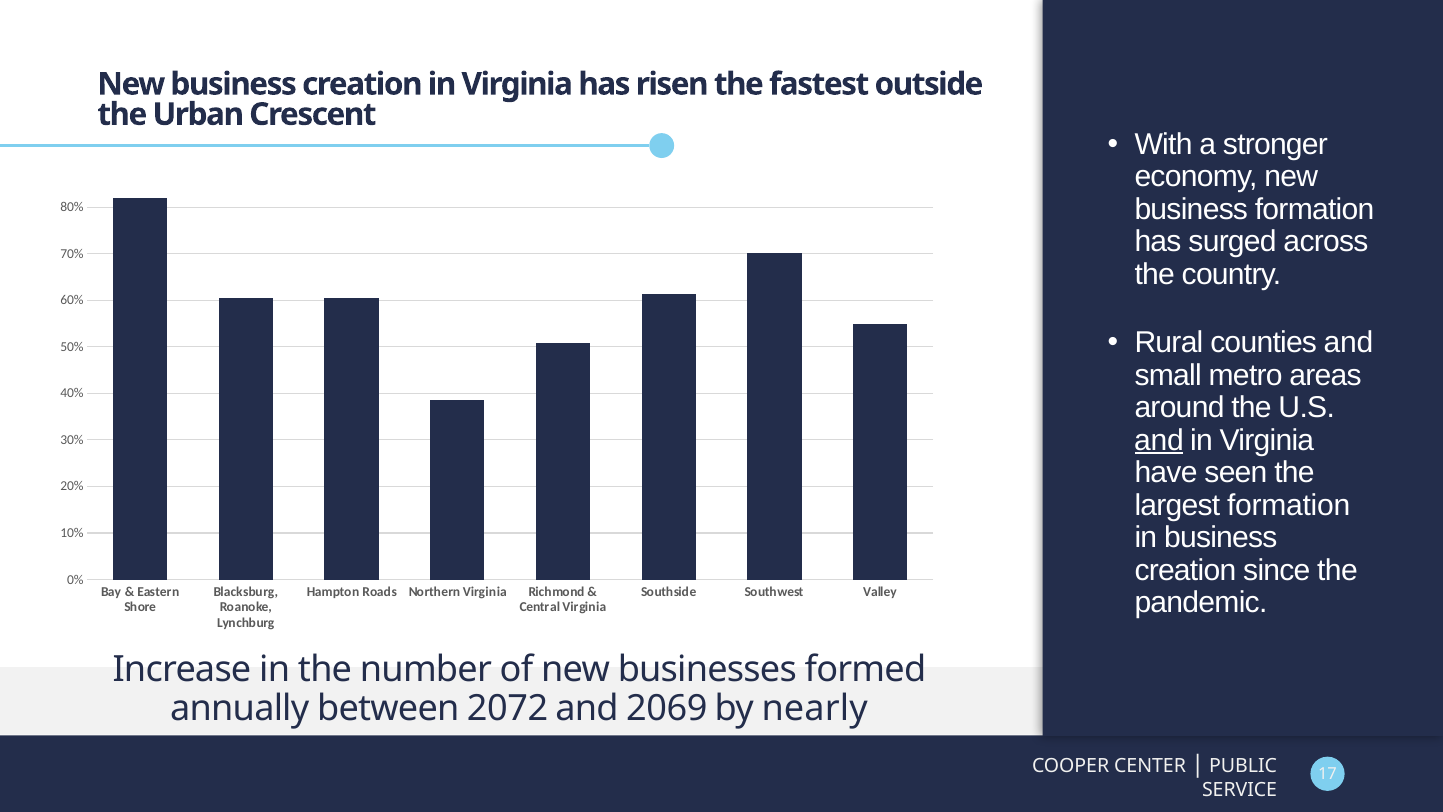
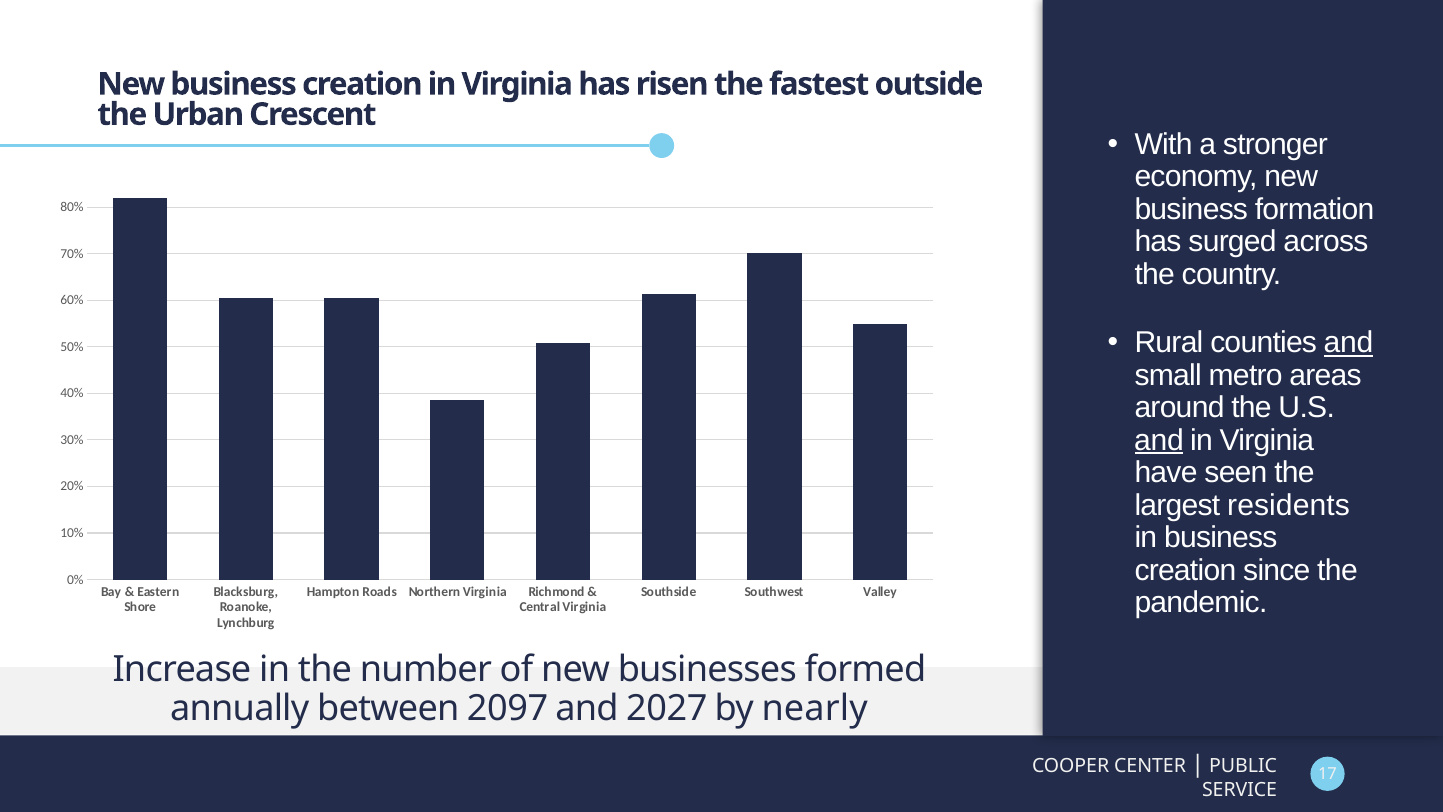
and at (1348, 343) underline: none -> present
largest formation: formation -> residents
2072: 2072 -> 2097
2069: 2069 -> 2027
